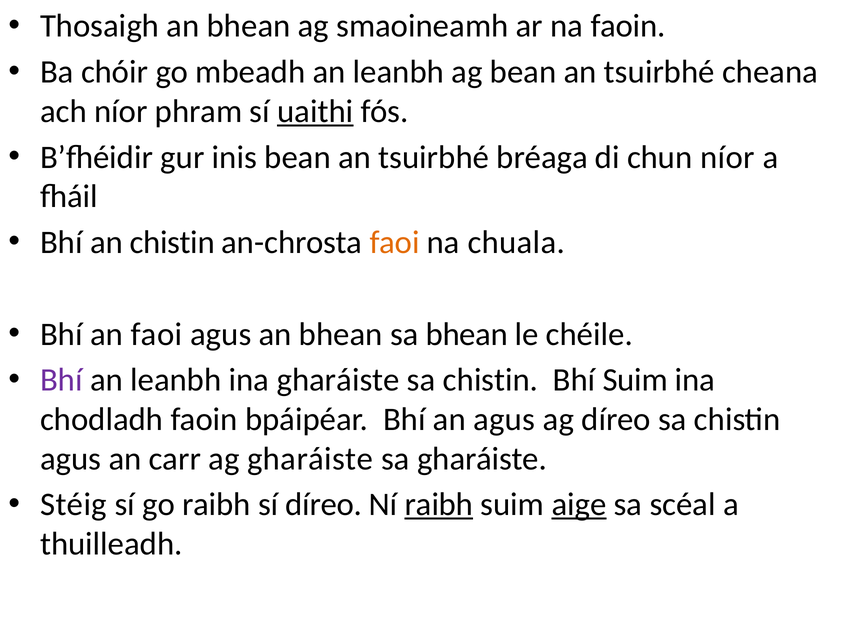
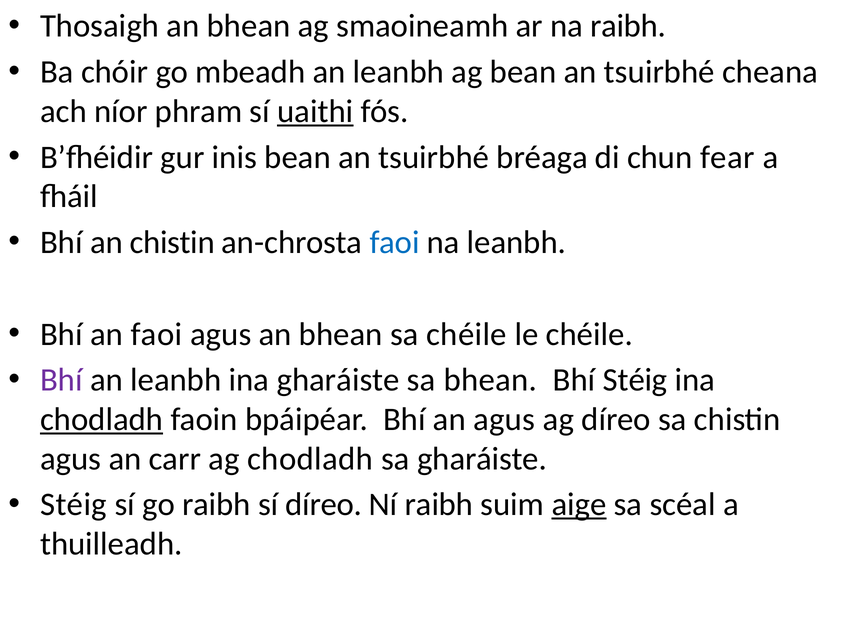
na faoin: faoin -> raibh
chun níor: níor -> fear
faoi at (395, 242) colour: orange -> blue
na chuala: chuala -> leanbh
sa bhean: bhean -> chéile
chistin at (491, 380): chistin -> bhean
Bhí Suim: Suim -> Stéig
chodladh at (102, 419) underline: none -> present
ag gharáiste: gharáiste -> chodladh
raibh at (439, 505) underline: present -> none
